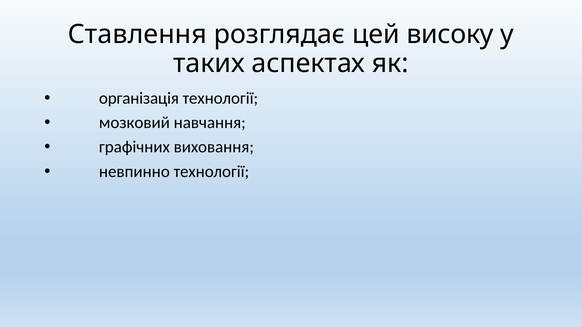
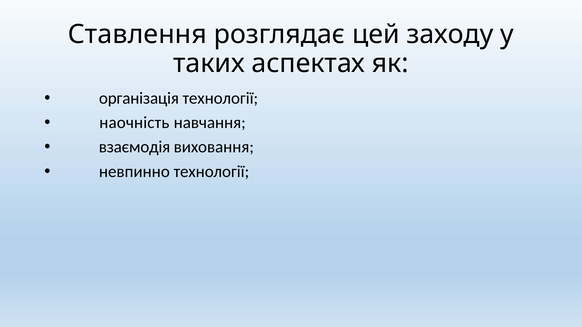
високу: високу -> заходу
мозковий: мозковий -> наочність
графічних: графічних -> взаємодія
